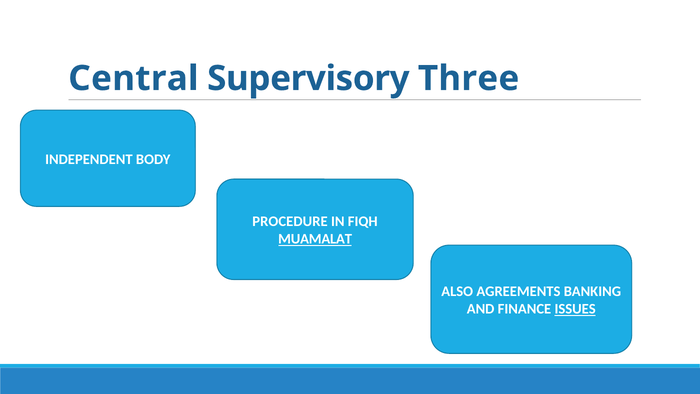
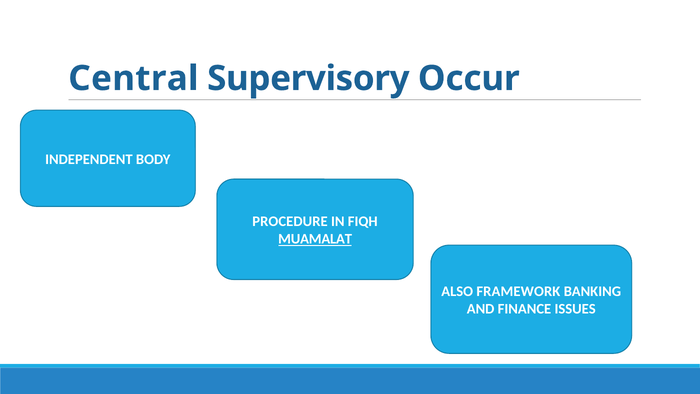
Three: Three -> Occur
AGREEMENTS: AGREEMENTS -> FRAMEWORK
ISSUES underline: present -> none
